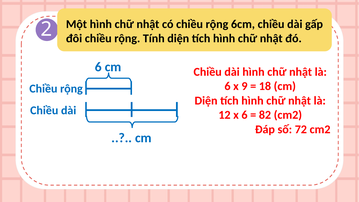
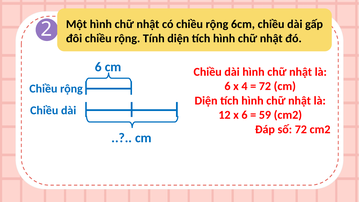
9: 9 -> 4
18 at (265, 86): 18 -> 72
82: 82 -> 59
